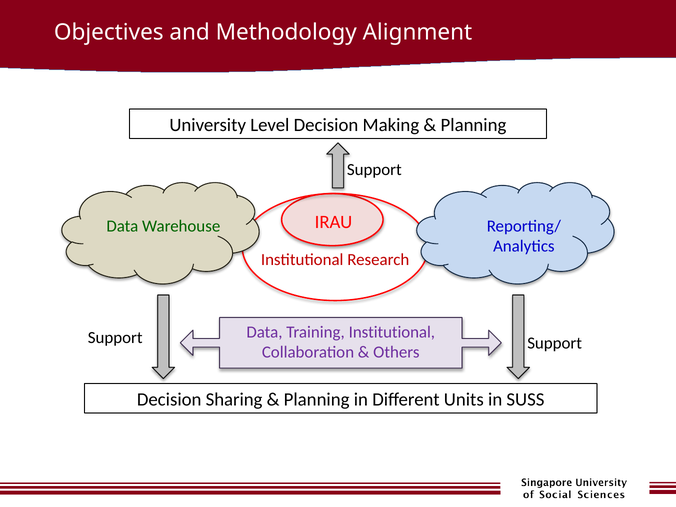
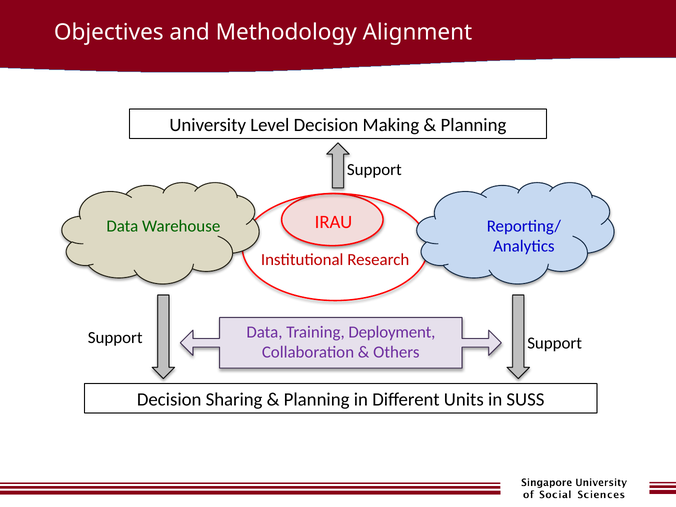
Training Institutional: Institutional -> Deployment
